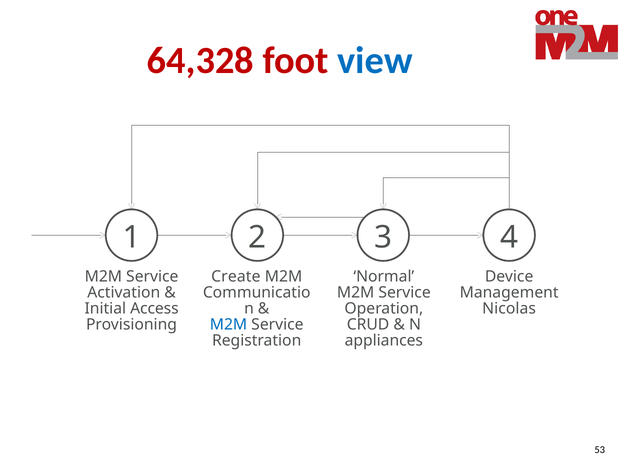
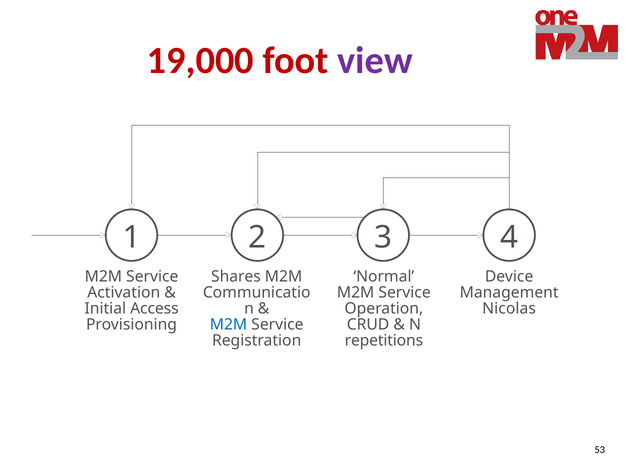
64,328: 64,328 -> 19,000
view colour: blue -> purple
Create: Create -> Shares
appliances: appliances -> repetitions
